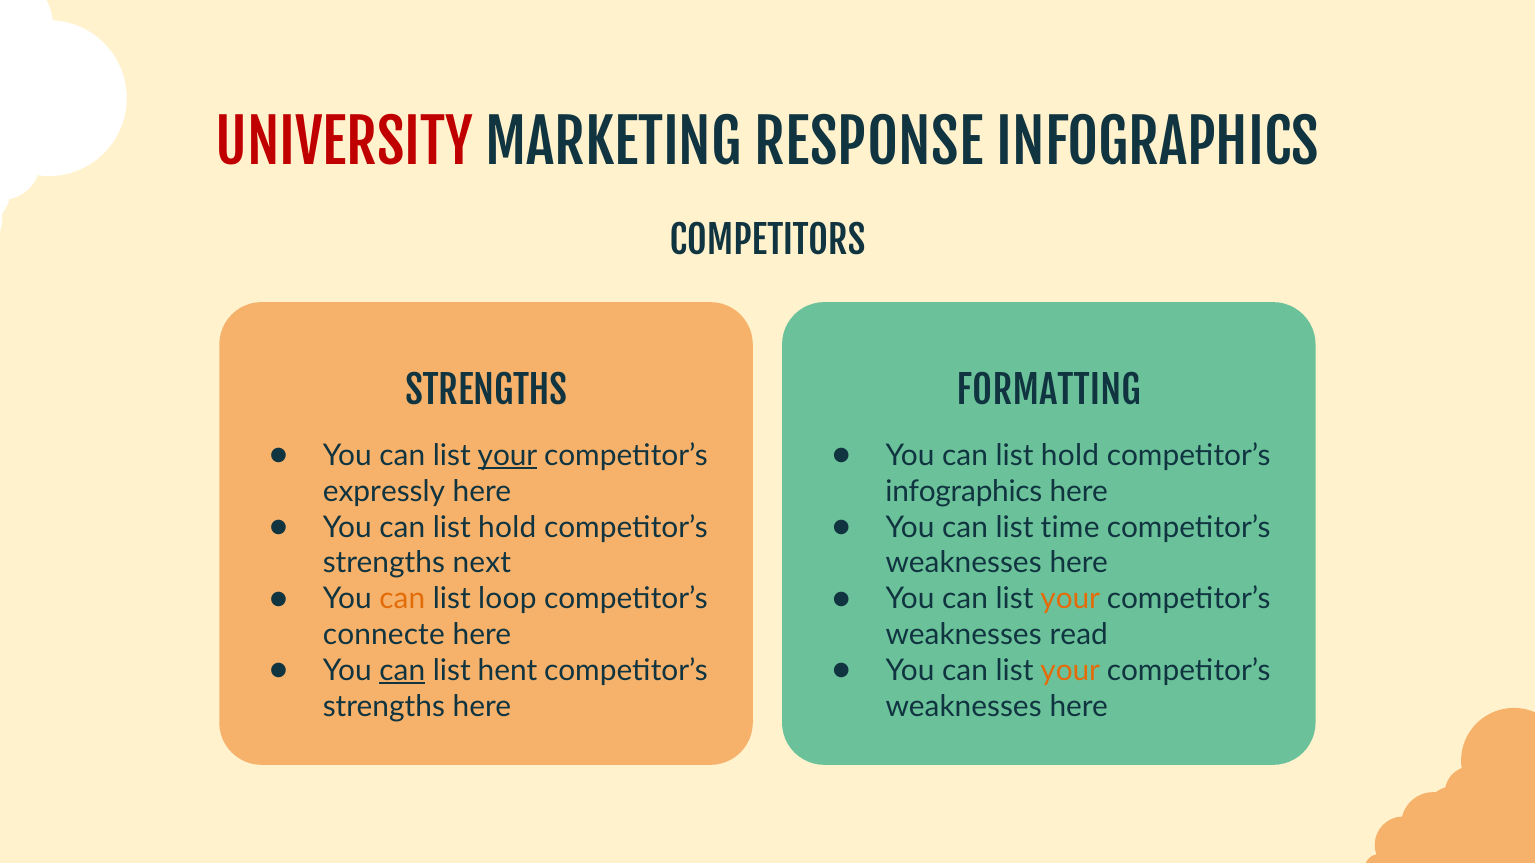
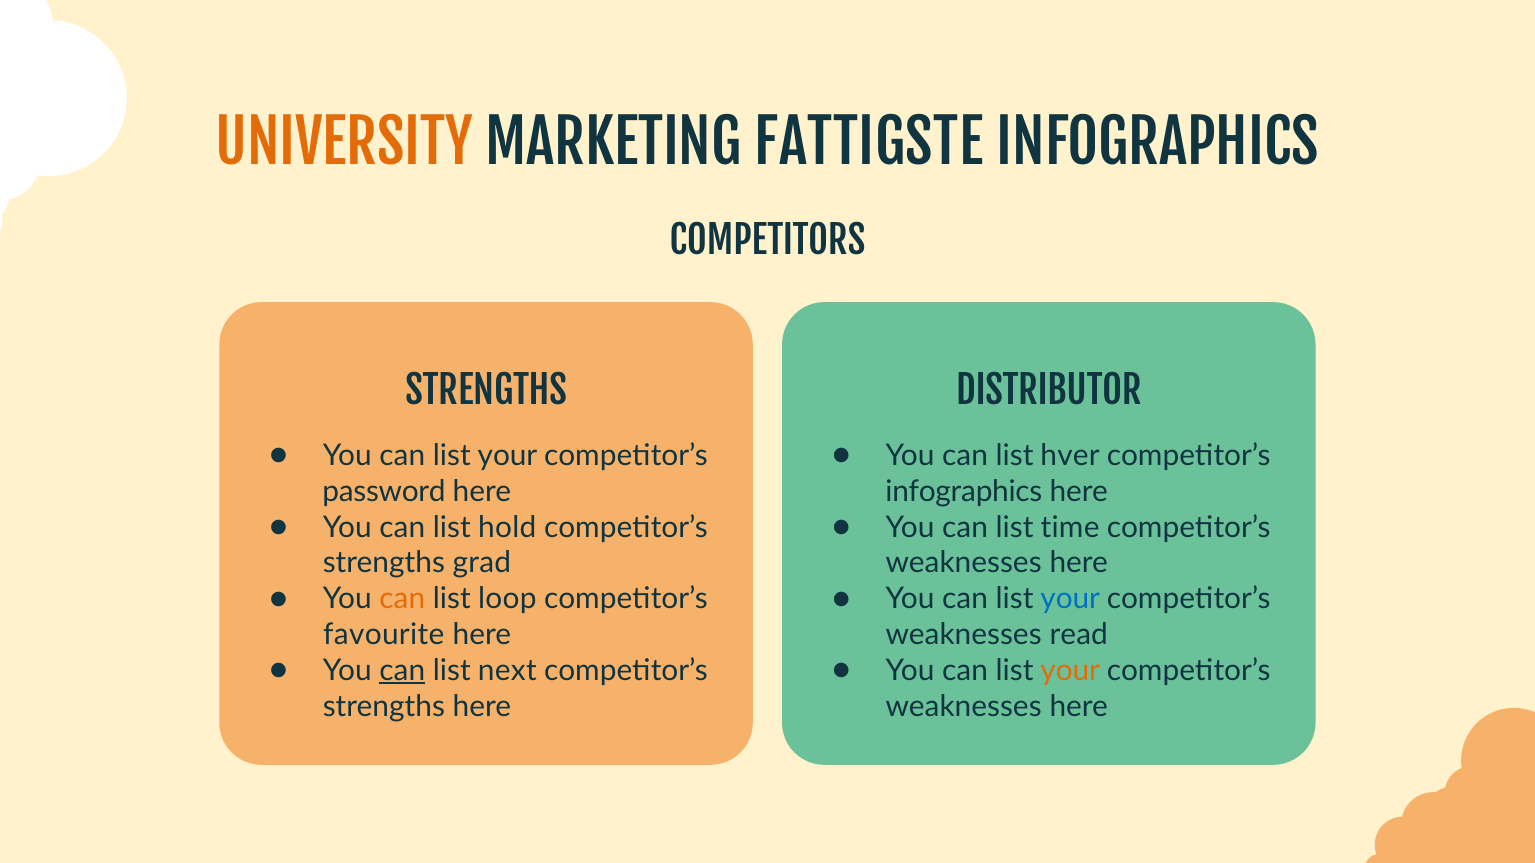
UNIVERSITY colour: red -> orange
RESPONSE: RESPONSE -> FATTIGSTE
FORMATTING: FORMATTING -> DISTRIBUTOR
your at (508, 456) underline: present -> none
hold at (1070, 456): hold -> hver
expressly: expressly -> password
next: next -> grad
your at (1070, 599) colour: orange -> blue
connecte: connecte -> favourite
hent: hent -> next
